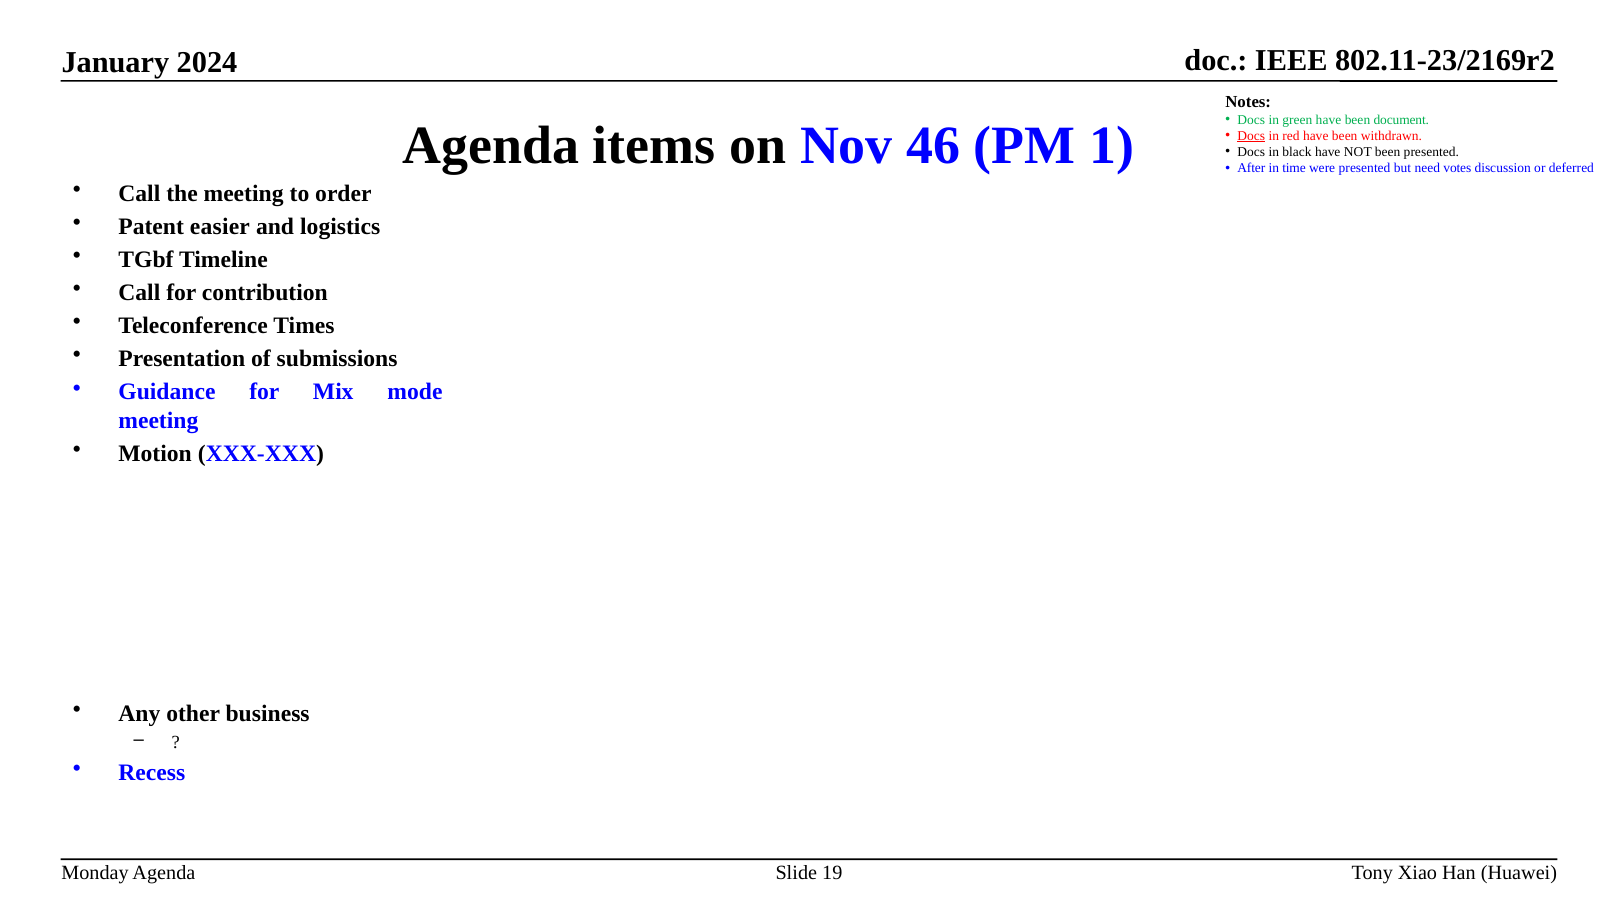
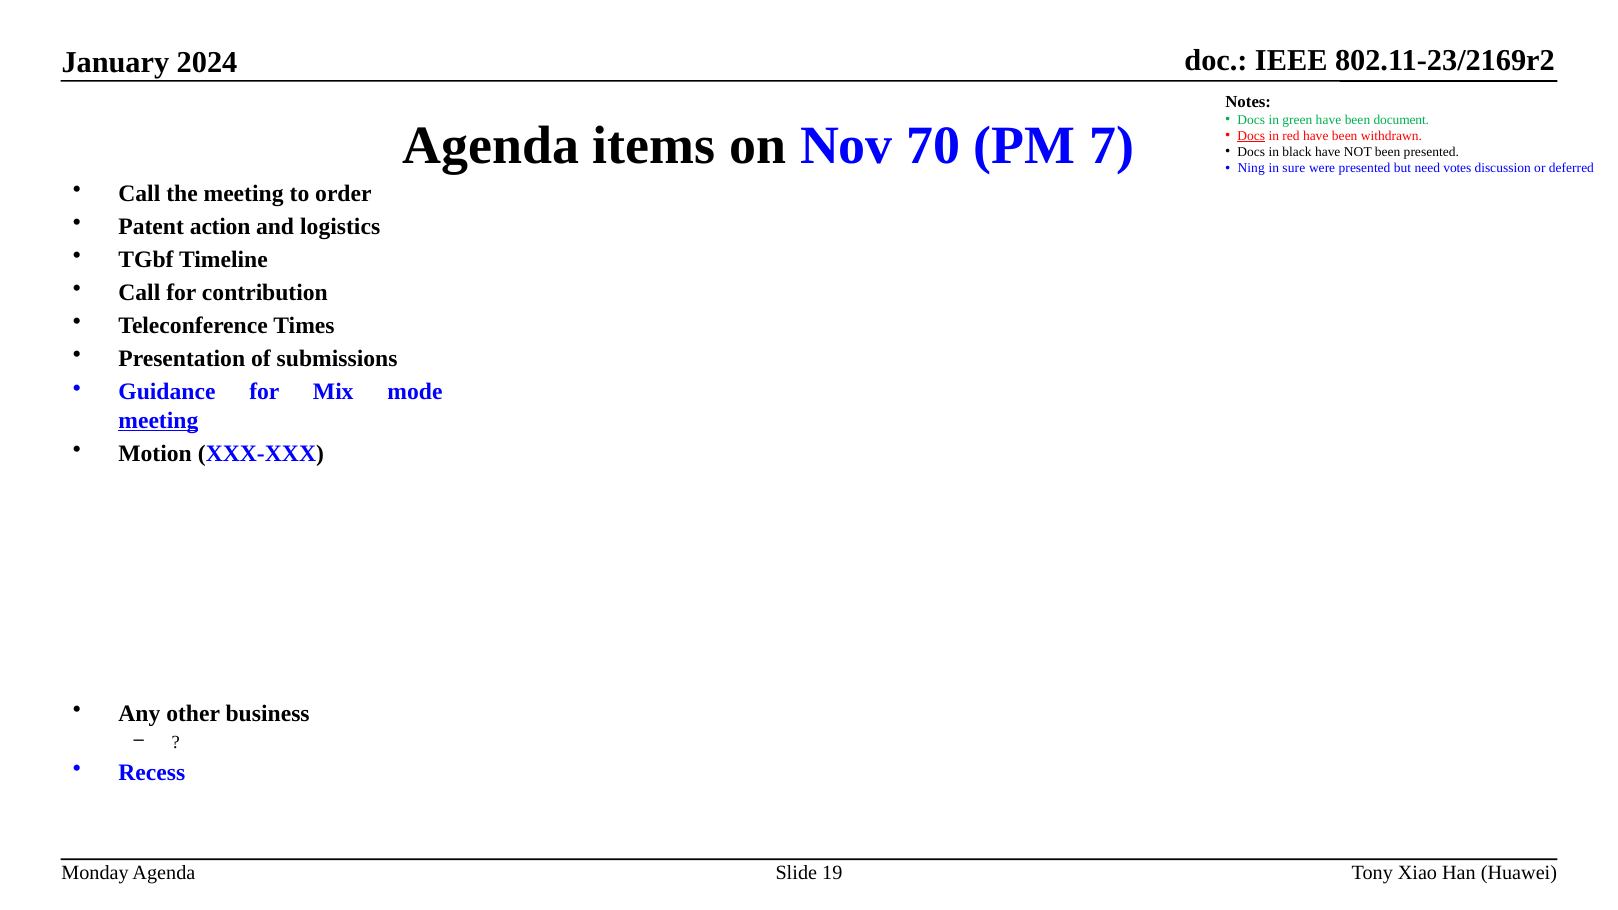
46: 46 -> 70
1: 1 -> 7
After: After -> Ning
time: time -> sure
easier: easier -> action
meeting at (158, 421) underline: none -> present
